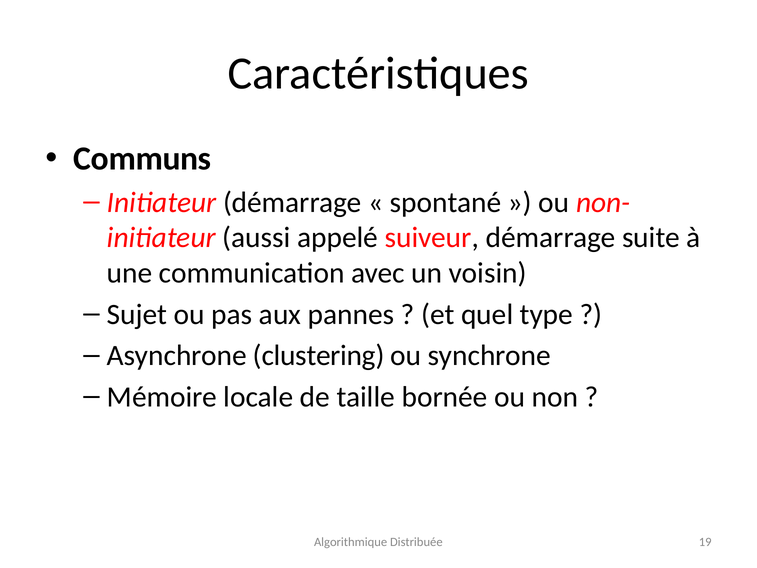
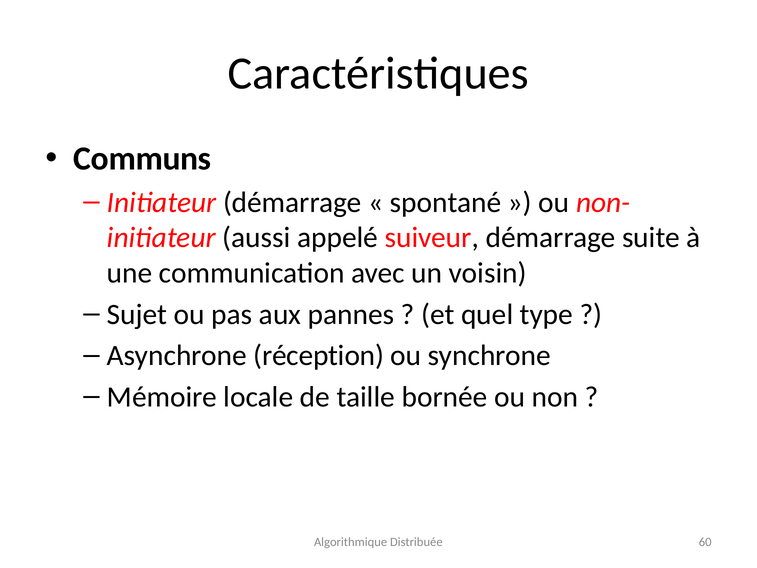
clustering: clustering -> réception
19: 19 -> 60
